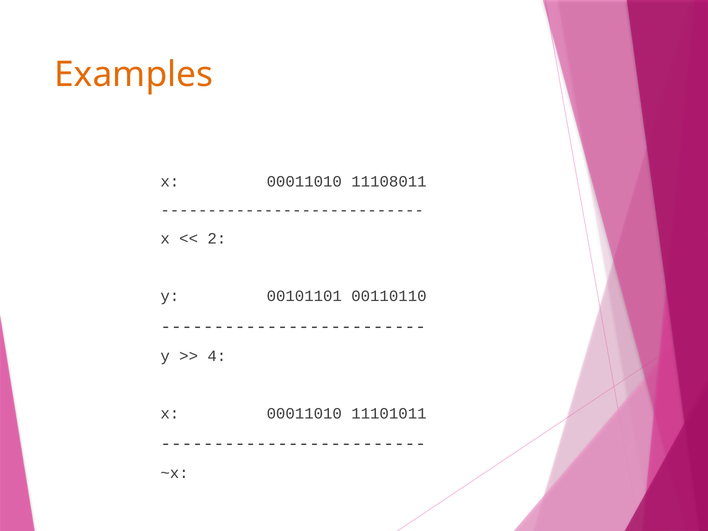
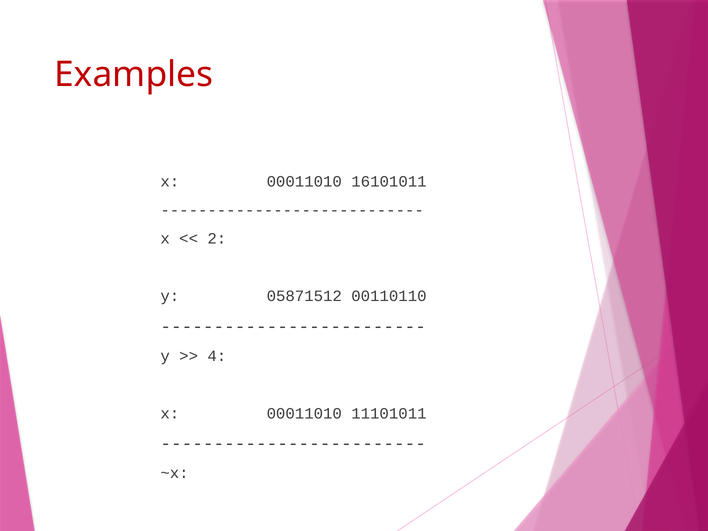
Examples colour: orange -> red
11108011: 11108011 -> 16101011
00101101: 00101101 -> 05871512
